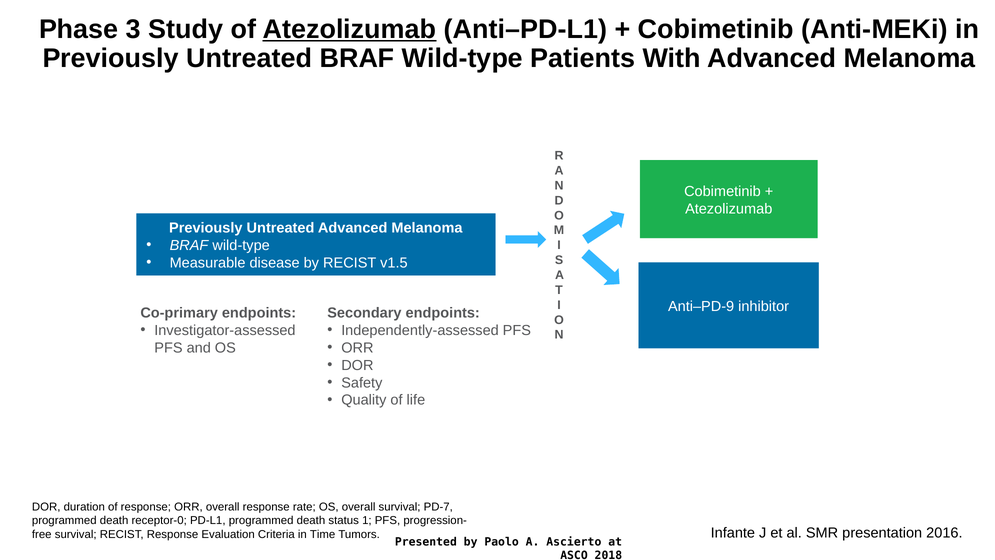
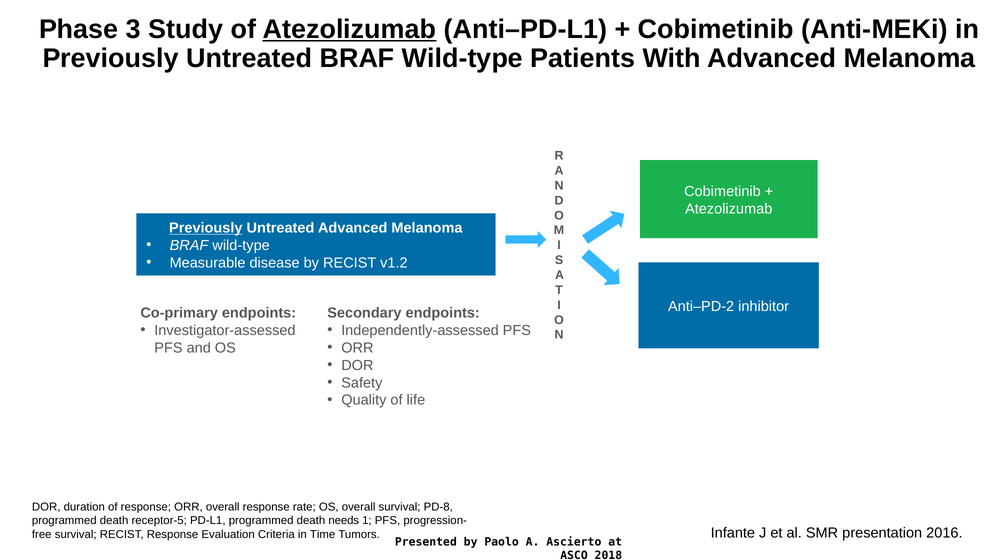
Previously at (206, 228) underline: none -> present
v1.5: v1.5 -> v1.2
Anti–PD-9: Anti–PD-9 -> Anti–PD-2
PD-7: PD-7 -> PD-8
receptor-0: receptor-0 -> receptor-5
status: status -> needs
